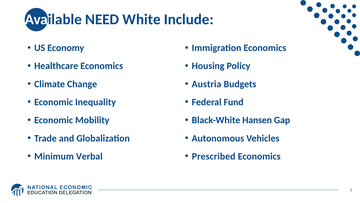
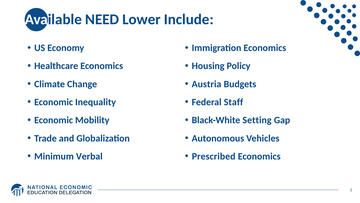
White: White -> Lower
Fund: Fund -> Staff
Hansen: Hansen -> Setting
